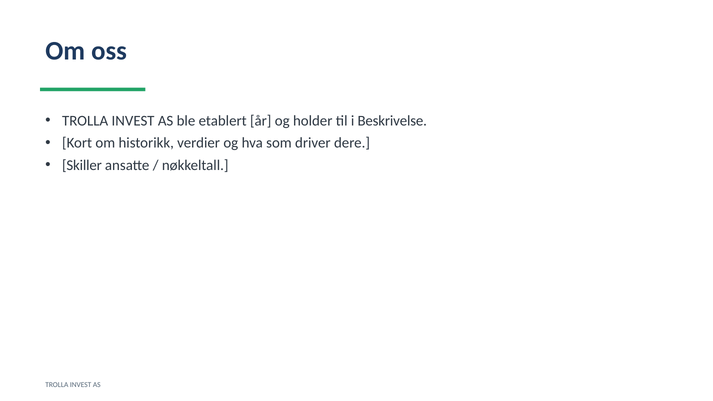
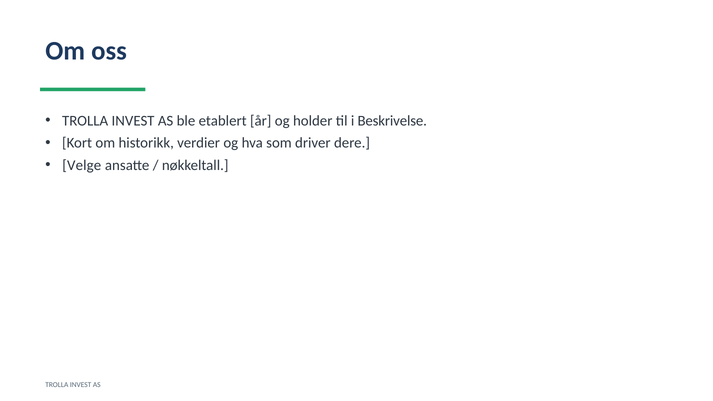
Skiller: Skiller -> Velge
